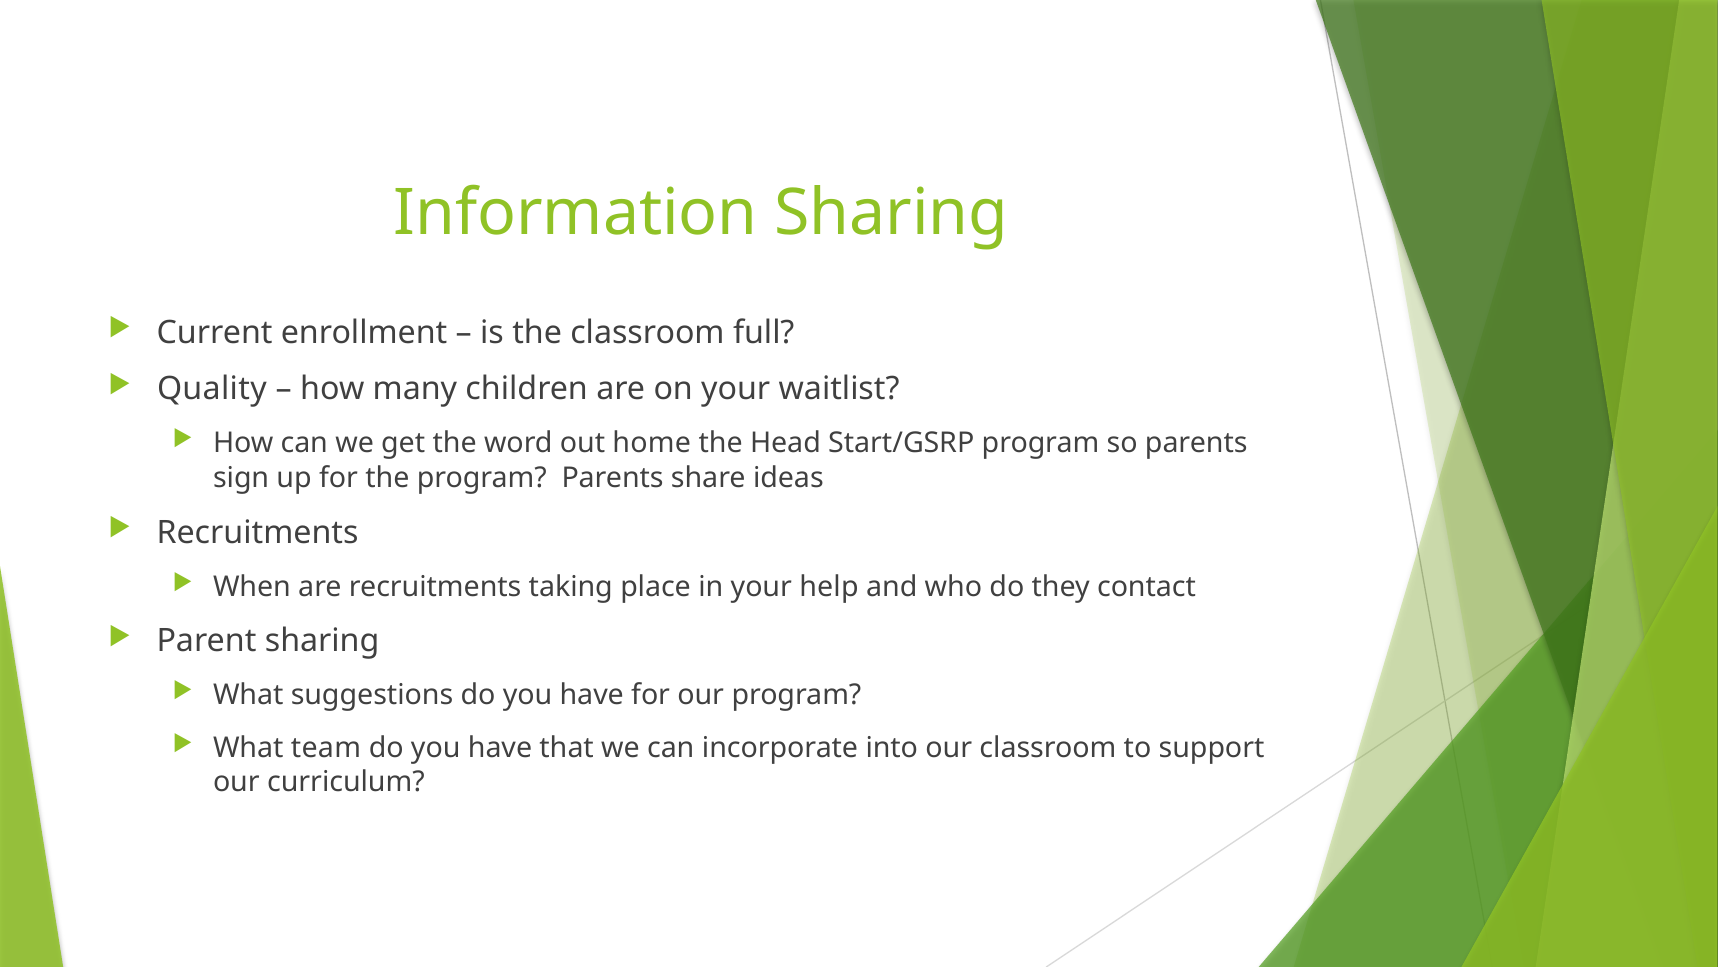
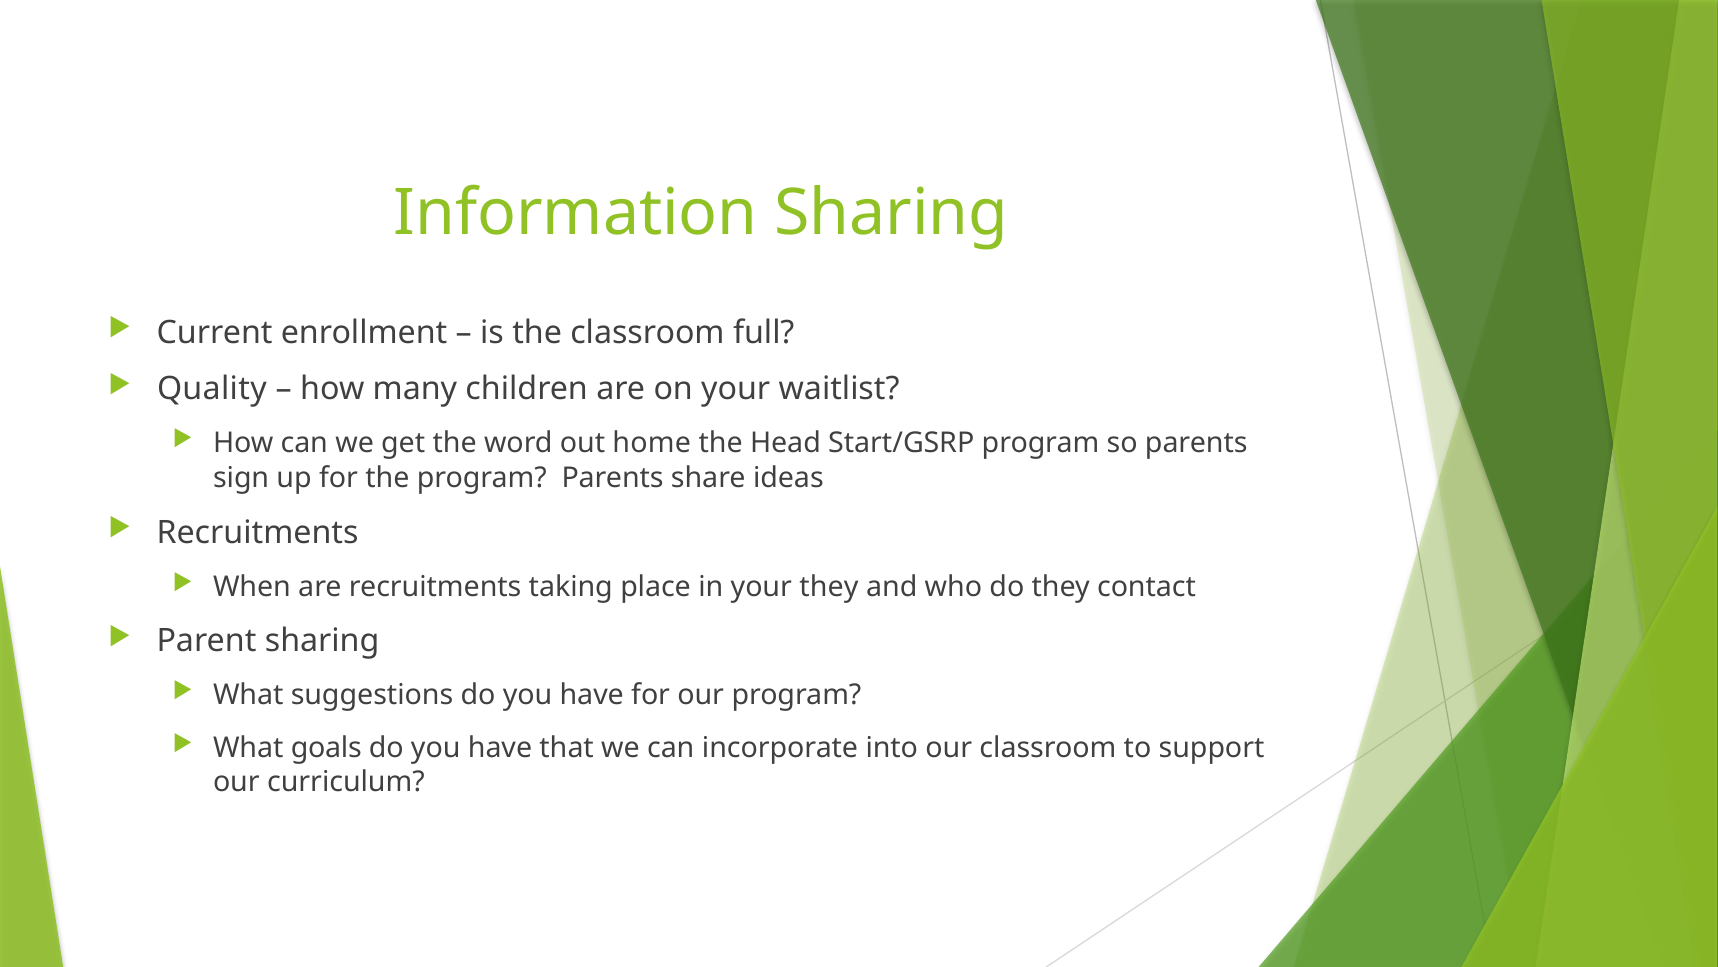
your help: help -> they
team: team -> goals
